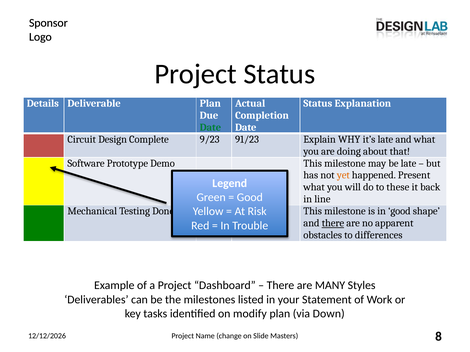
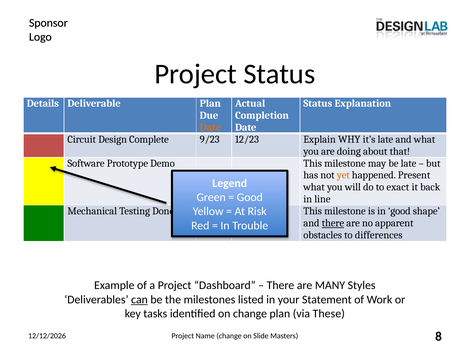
Date at (210, 127) colour: green -> orange
91/23: 91/23 -> 12/23
these: these -> exact
can underline: none -> present
on modify: modify -> change
Down: Down -> These
